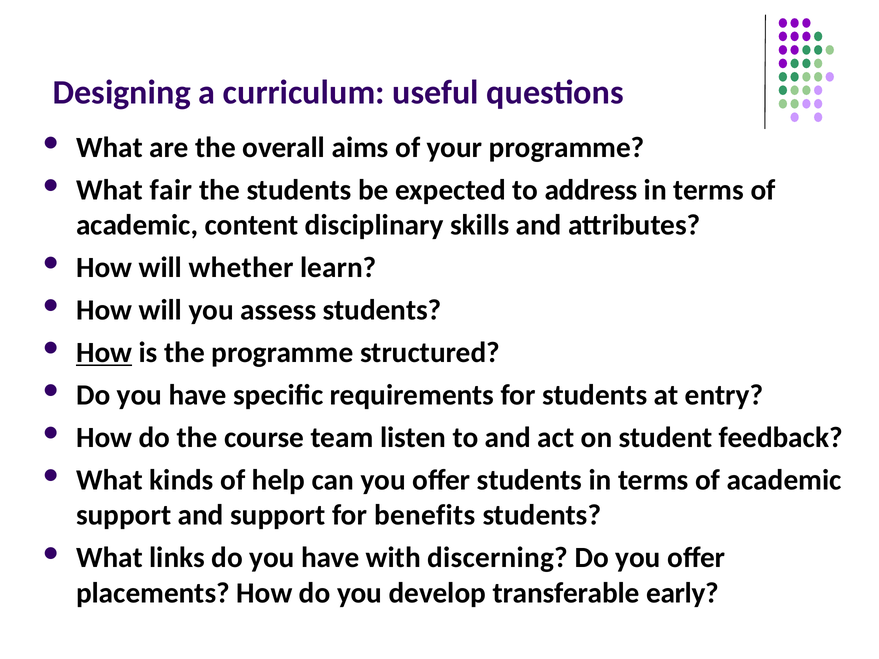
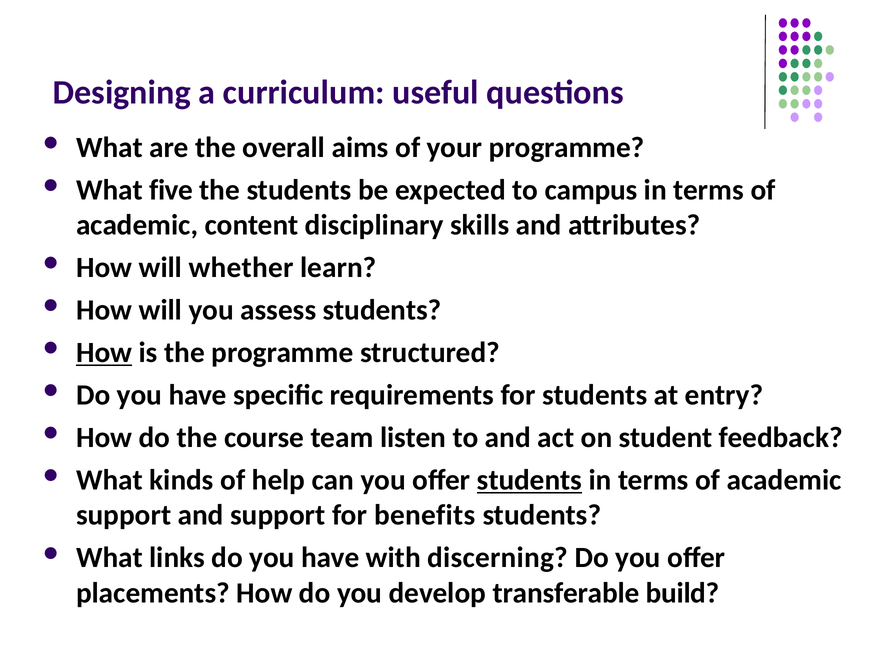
fair: fair -> five
address: address -> campus
students at (530, 480) underline: none -> present
early: early -> build
